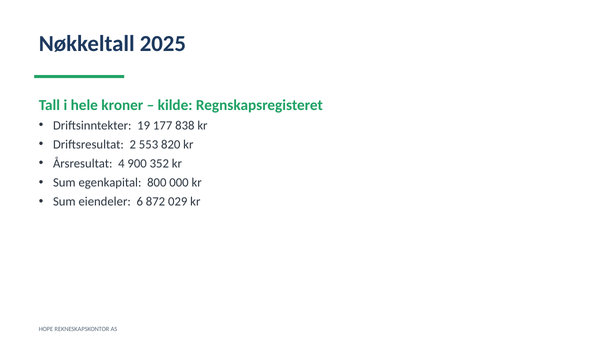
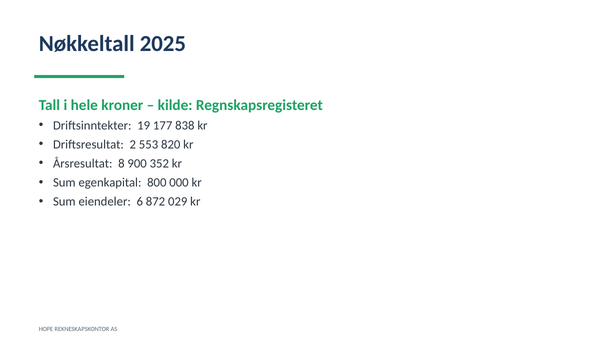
4: 4 -> 8
